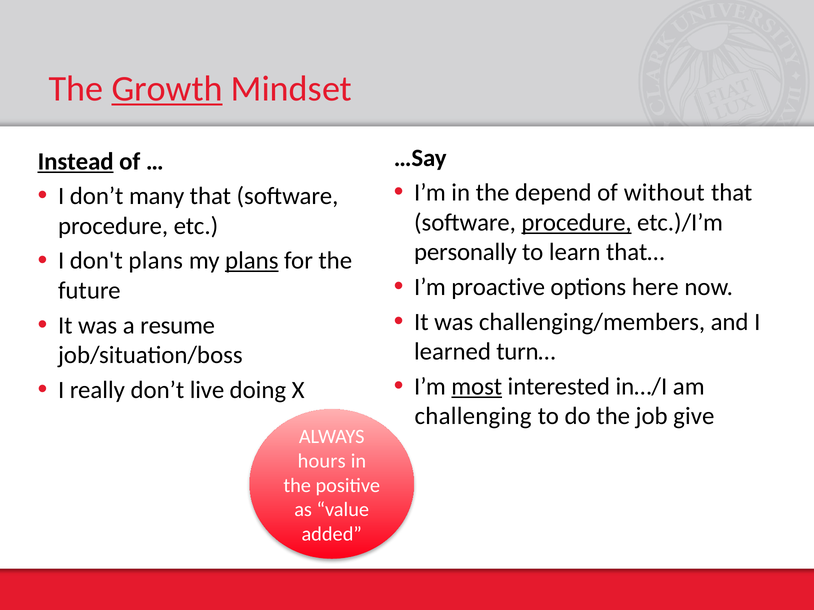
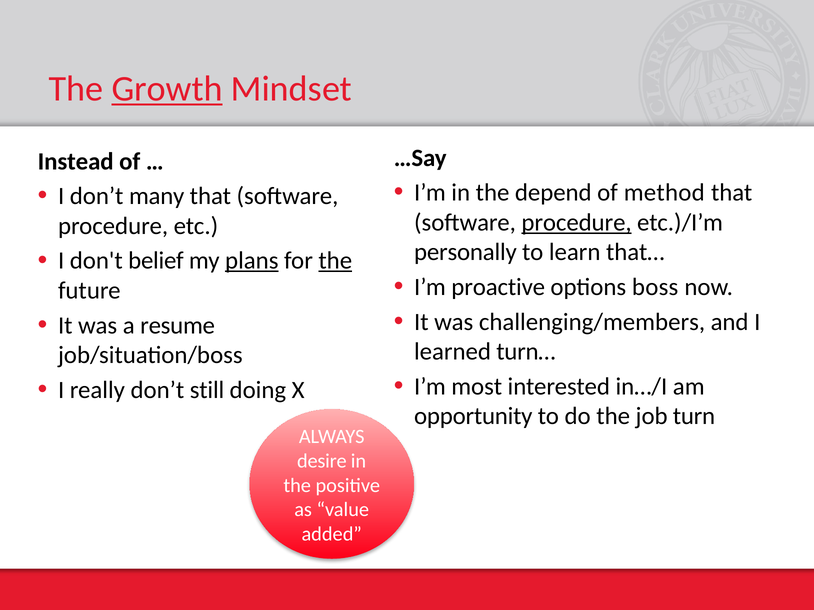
Instead underline: present -> none
without: without -> method
don't plans: plans -> belief
the at (335, 261) underline: none -> present
here: here -> boss
most underline: present -> none
live: live -> still
challenging: challenging -> opportunity
give: give -> turn
hours: hours -> desire
